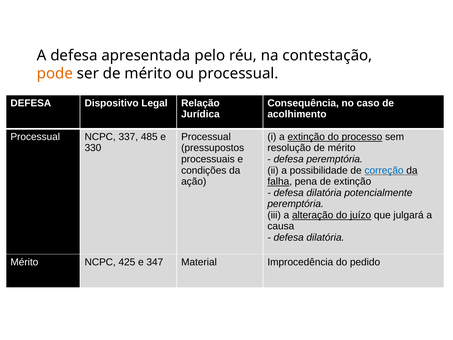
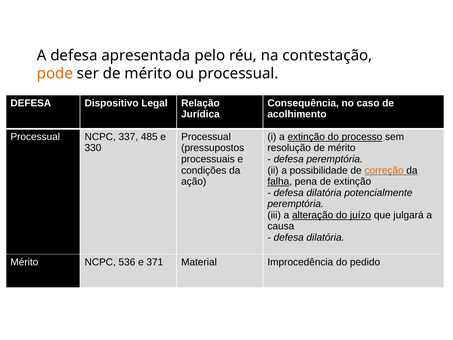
correção colour: blue -> orange
425: 425 -> 536
347: 347 -> 371
